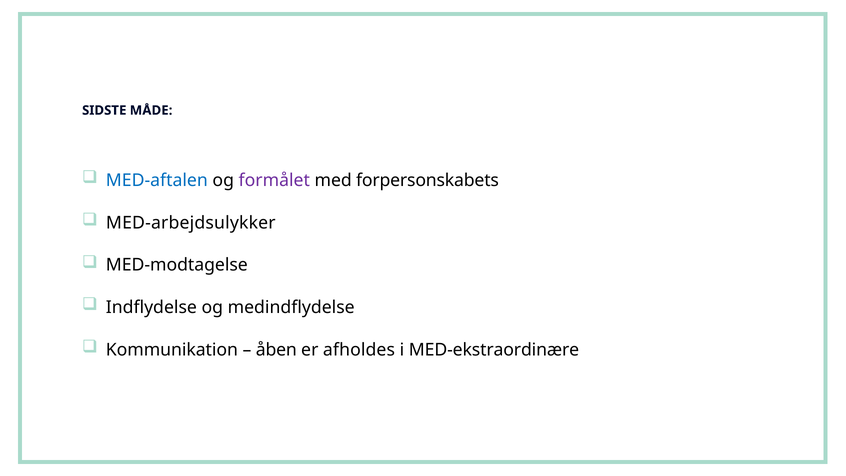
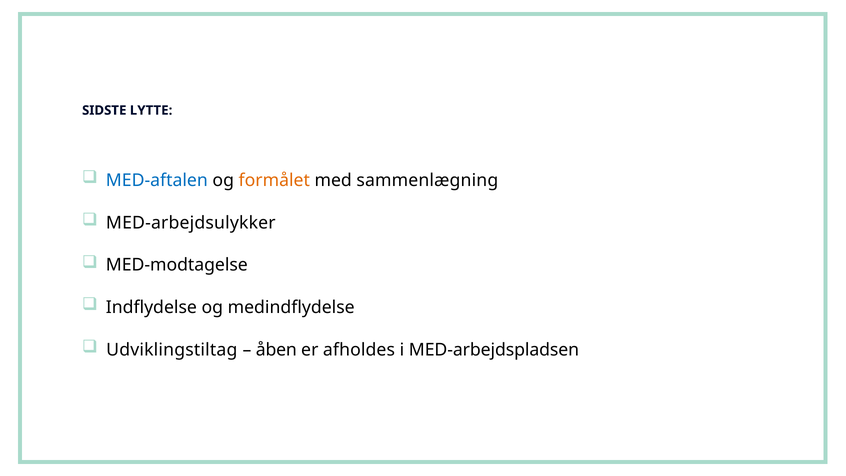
MÅDE: MÅDE -> LYTTE
formålet colour: purple -> orange
forpersonskabets: forpersonskabets -> sammenlægning
Kommunikation: Kommunikation -> Udviklingstiltag
MED-ekstraordinære: MED-ekstraordinære -> MED-arbejdspladsen
